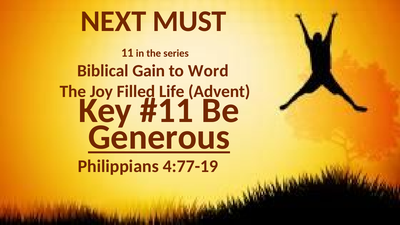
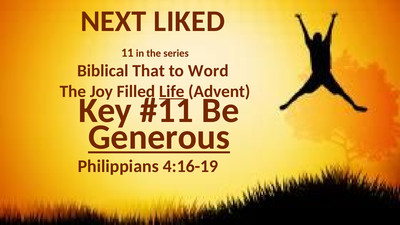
MUST: MUST -> LIKED
Gain: Gain -> That
Life underline: none -> present
4:77-19: 4:77-19 -> 4:16-19
